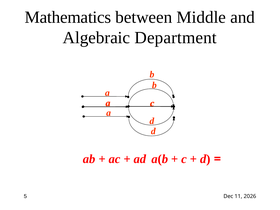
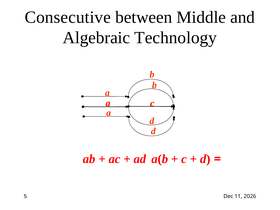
Mathematics: Mathematics -> Consecutive
Department: Department -> Technology
